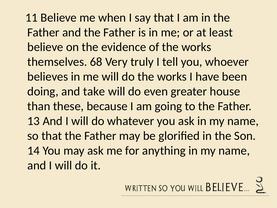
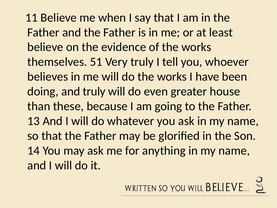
68: 68 -> 51
and take: take -> truly
